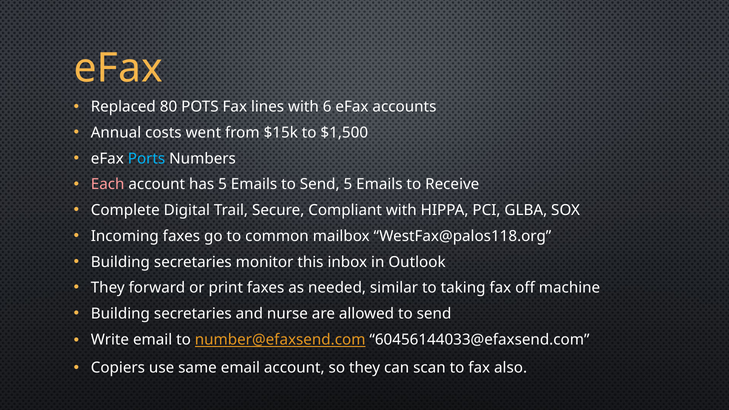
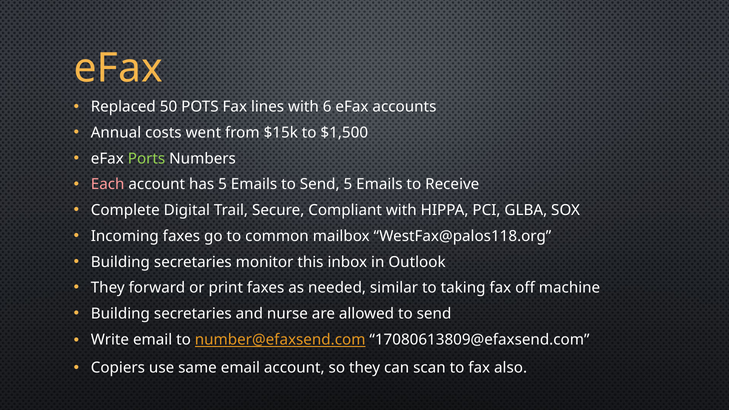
80: 80 -> 50
Ports colour: light blue -> light green
60456144033@efaxsend.com: 60456144033@efaxsend.com -> 17080613809@efaxsend.com
